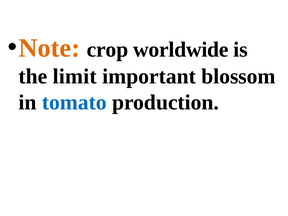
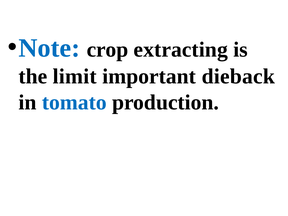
Note colour: orange -> blue
worldwide: worldwide -> extracting
blossom: blossom -> dieback
